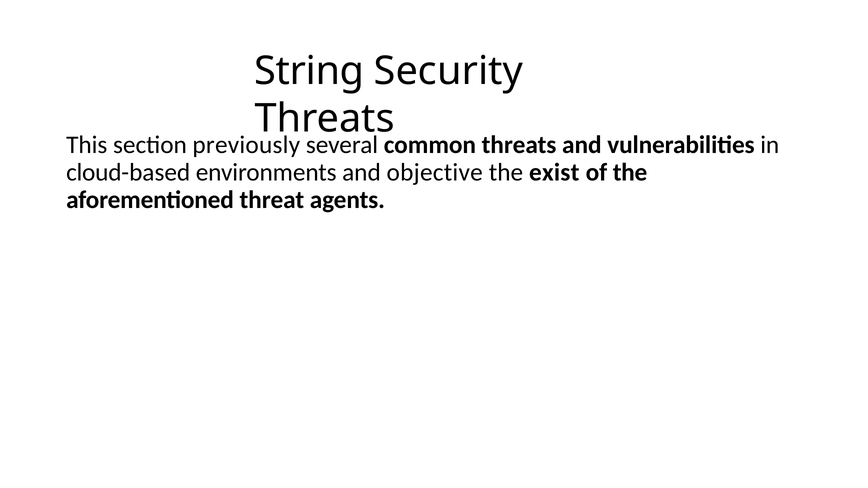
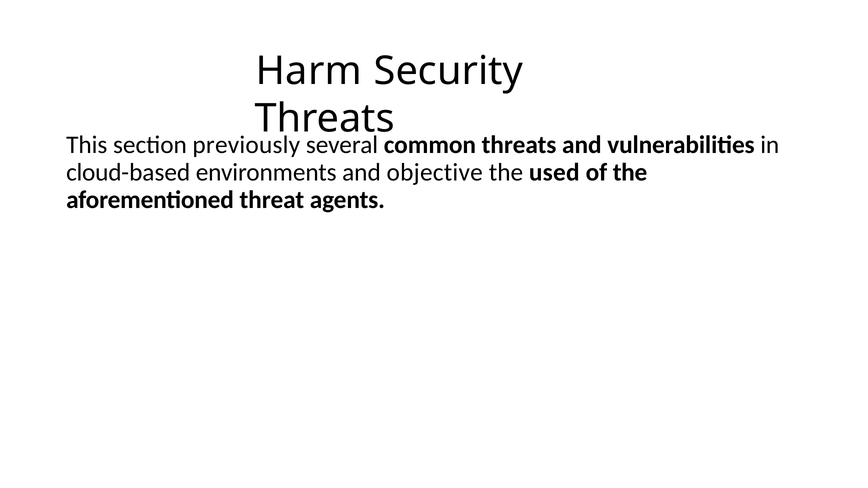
String: String -> Harm
exist: exist -> used
